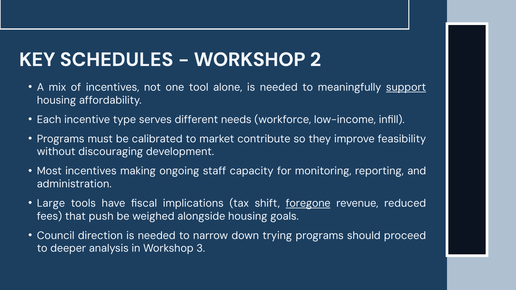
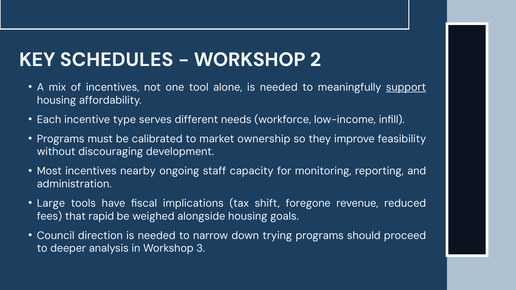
contribute: contribute -> ownership
making: making -> nearby
foregone underline: present -> none
push: push -> rapid
